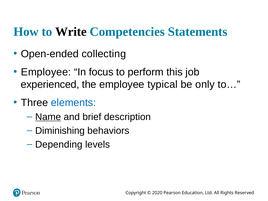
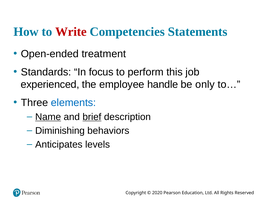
Write colour: black -> red
collecting: collecting -> treatment
Employee at (46, 72): Employee -> Standards
typical: typical -> handle
brief underline: none -> present
Depending: Depending -> Anticipates
